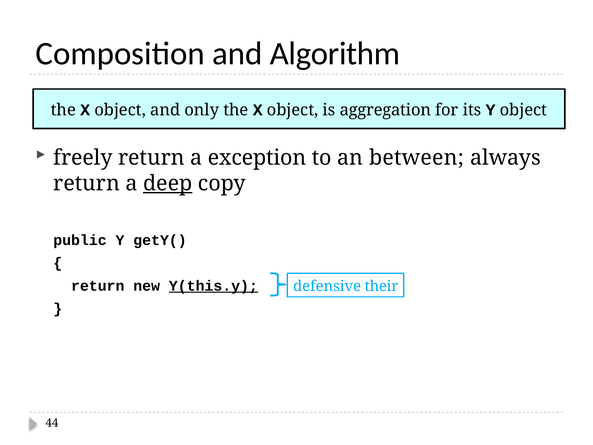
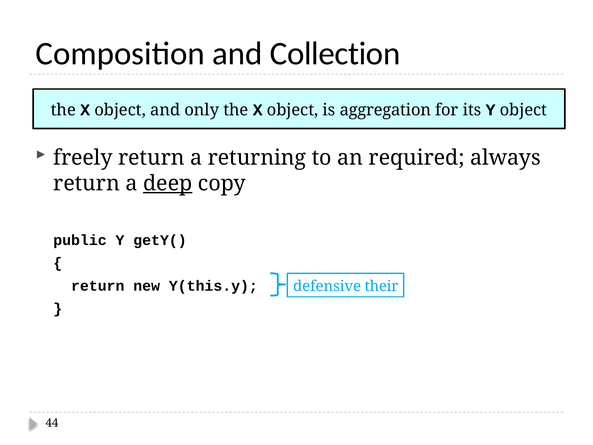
Algorithm: Algorithm -> Collection
exception: exception -> returning
between: between -> required
Y(this.y underline: present -> none
